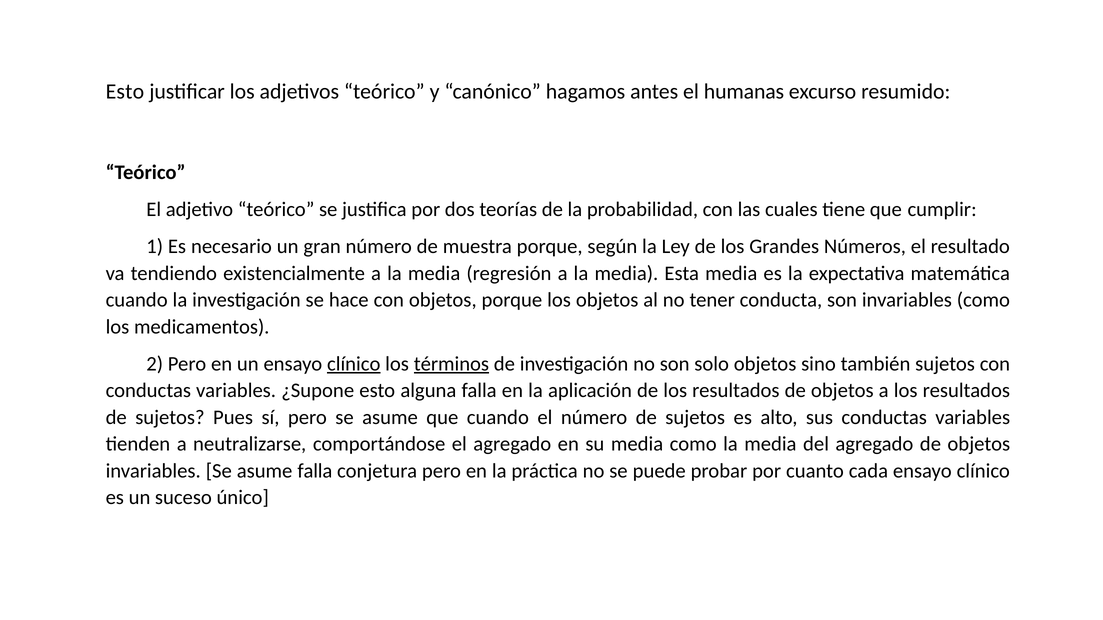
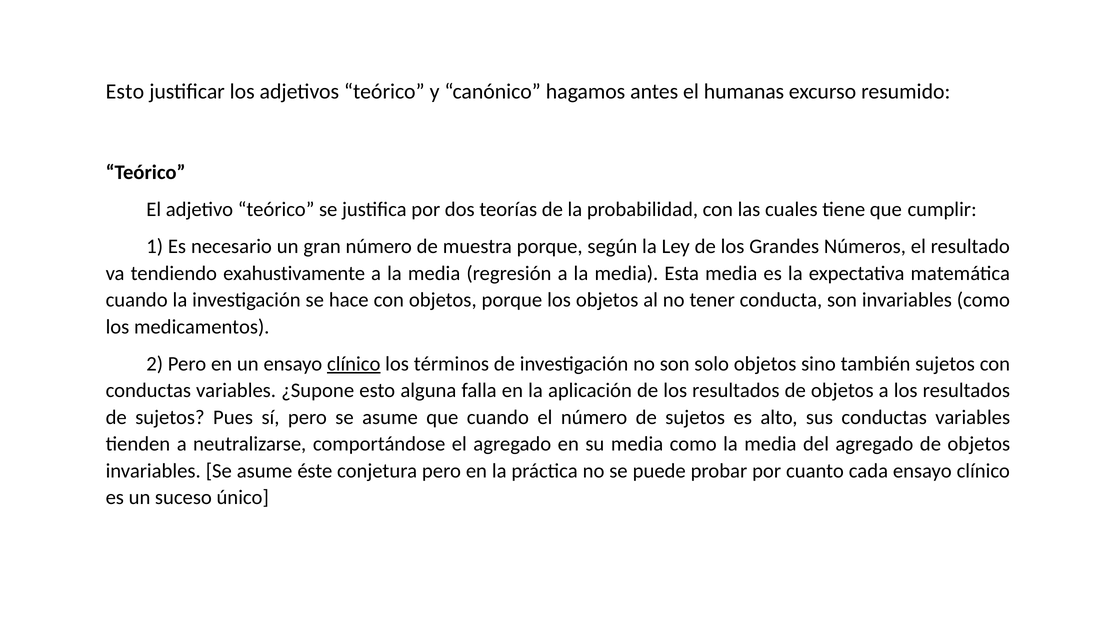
existencialmente: existencialmente -> exahustivamente
términos underline: present -> none
asume falla: falla -> éste
